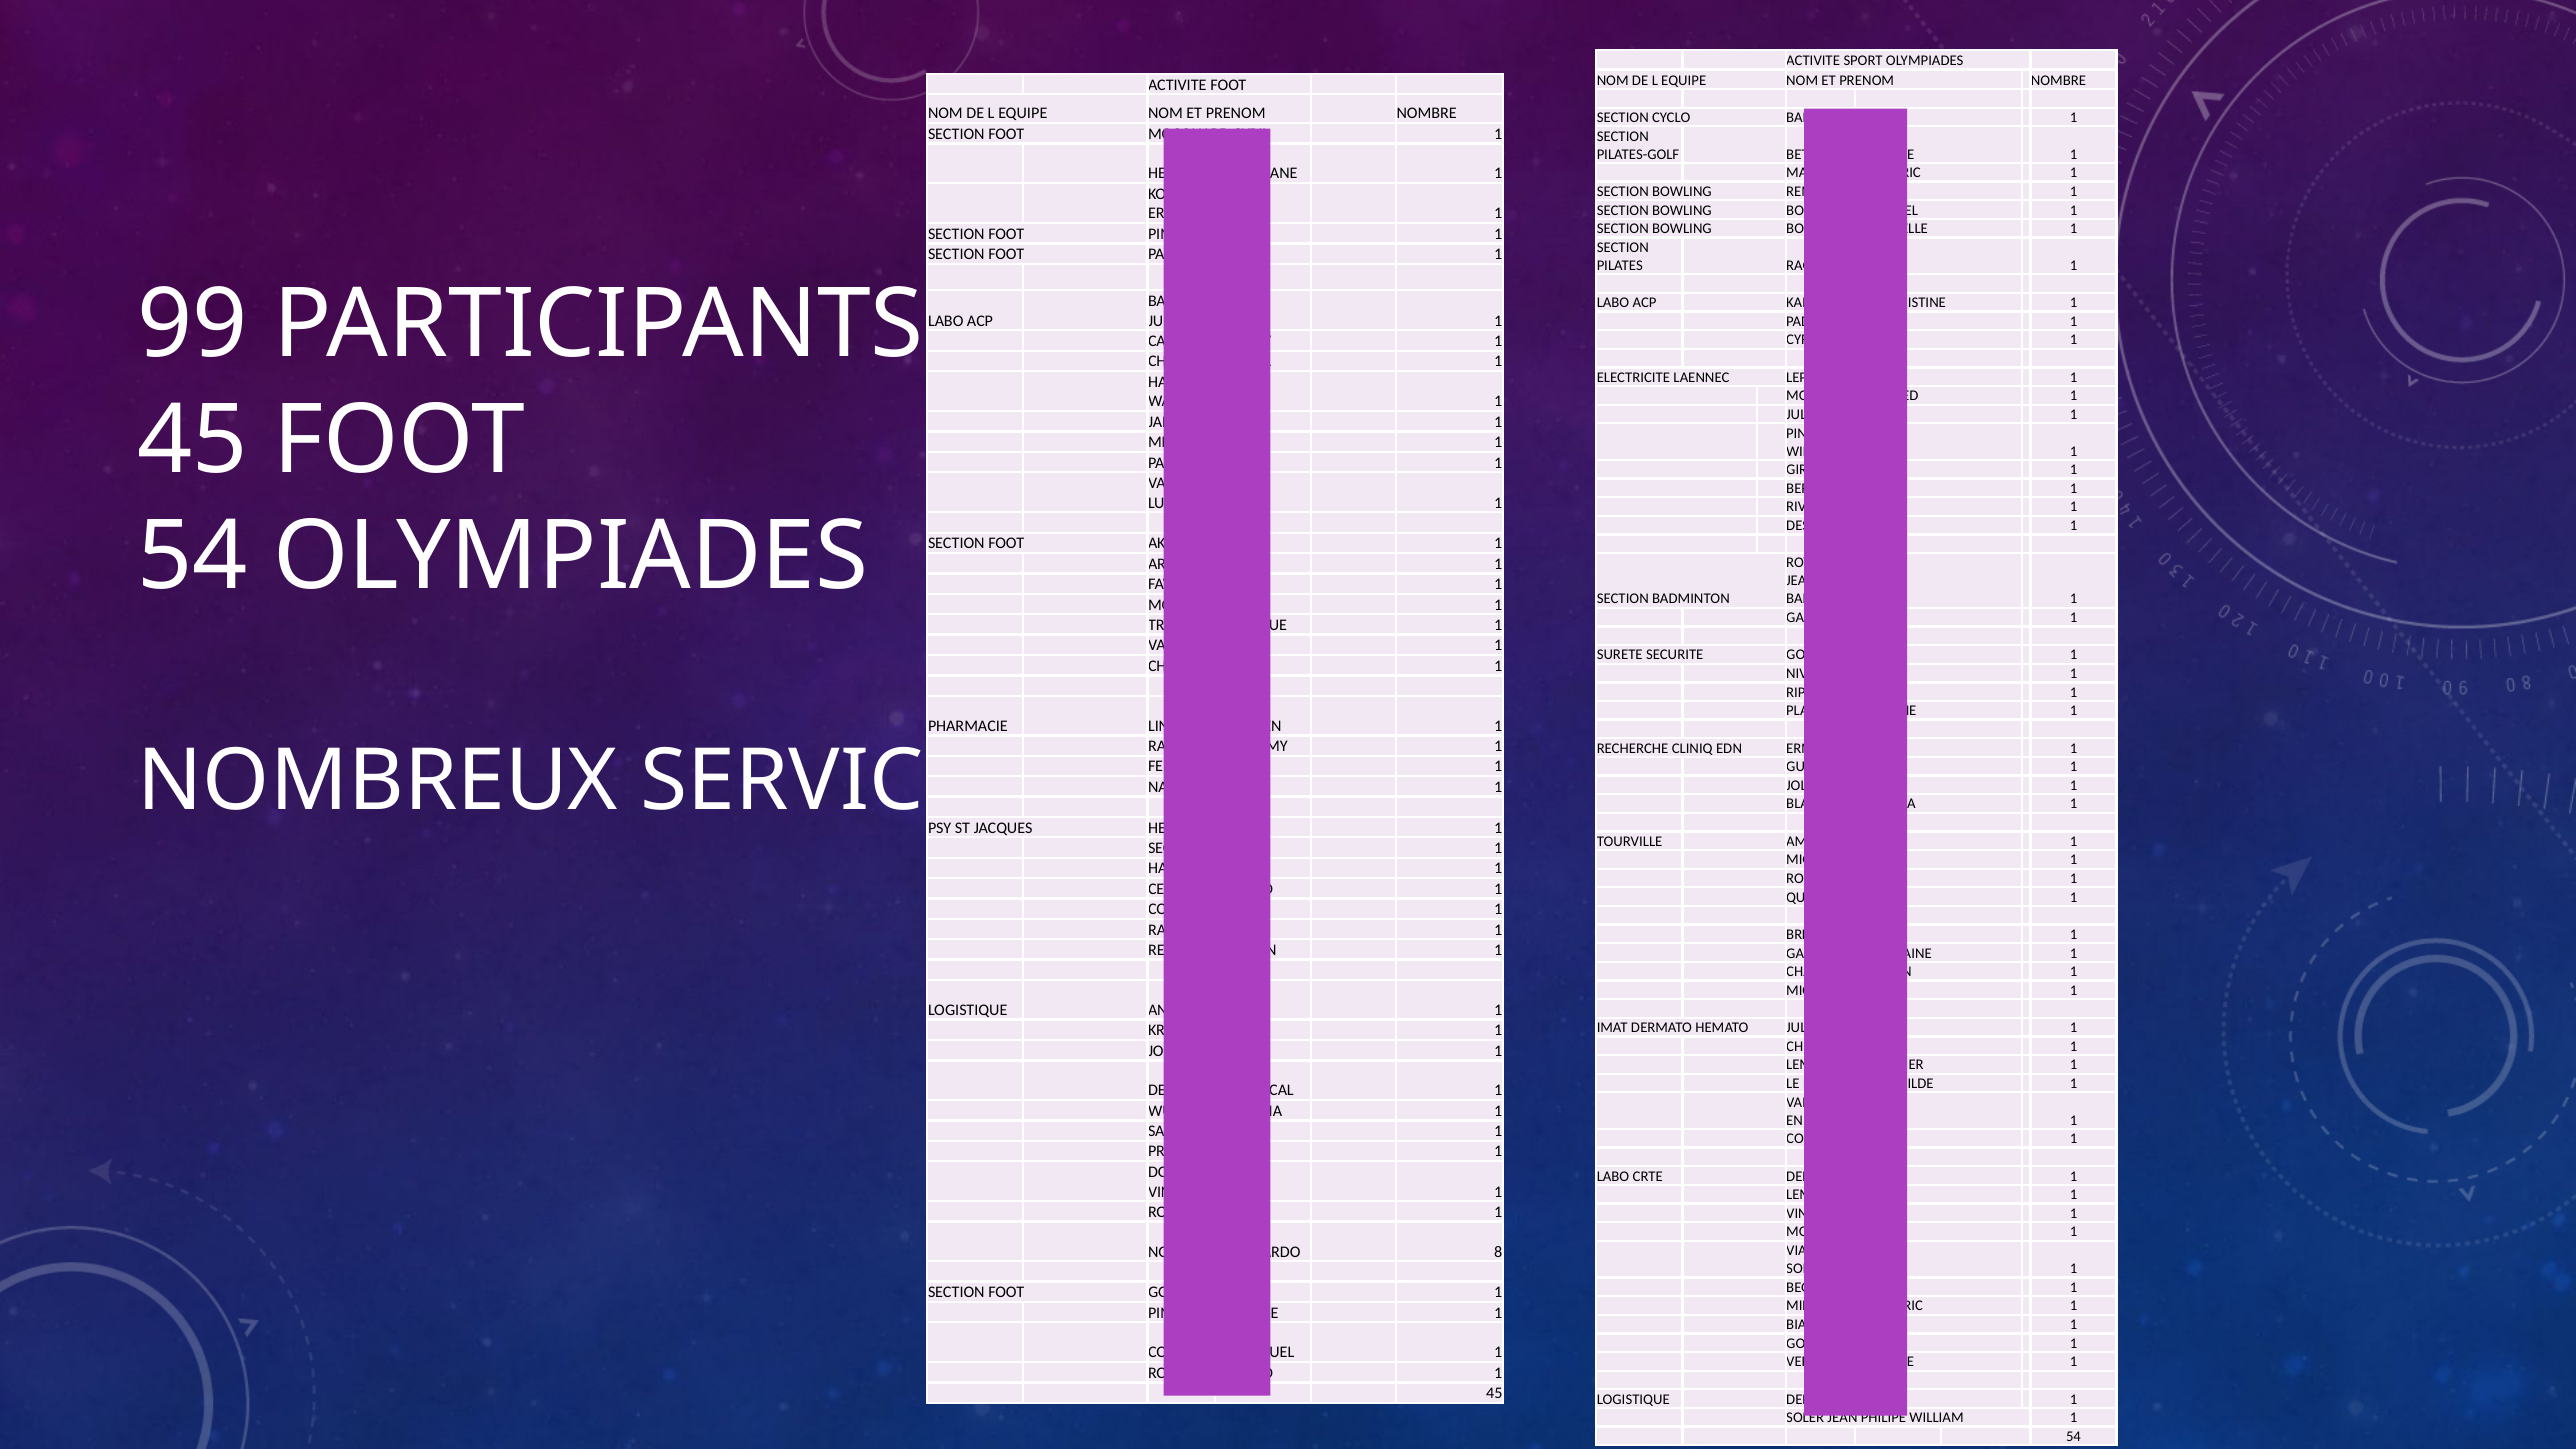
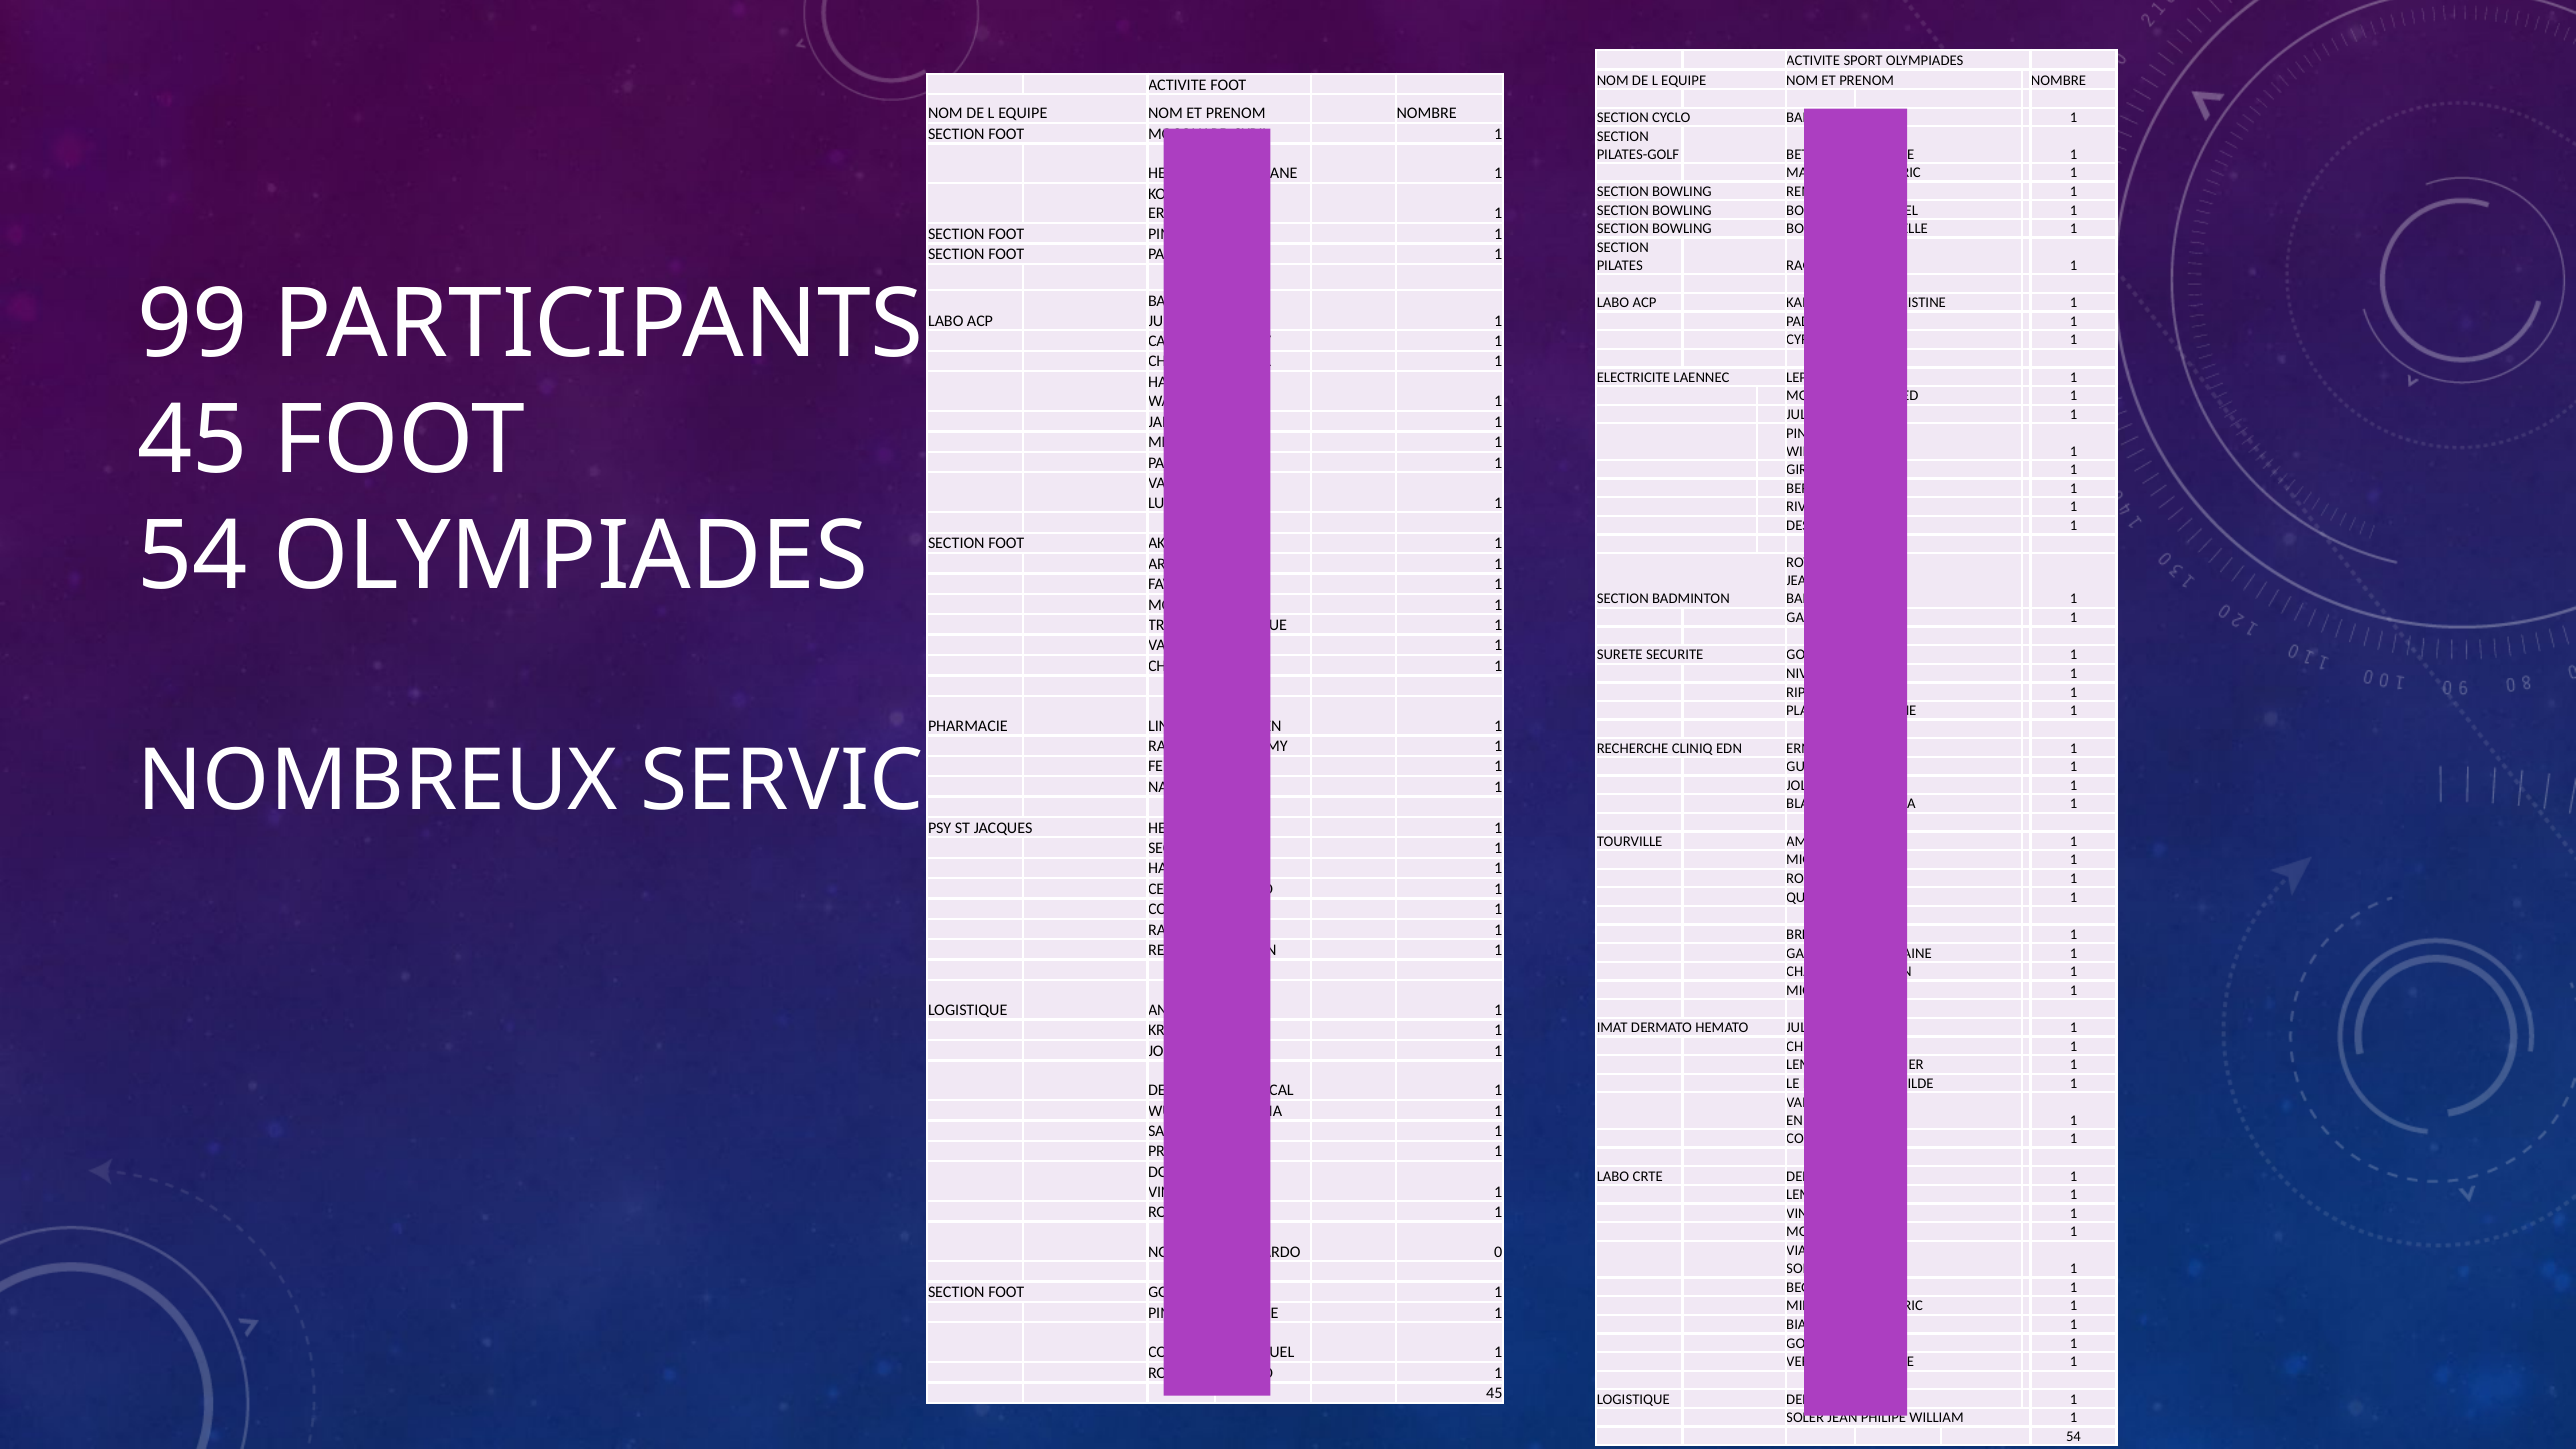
8: 8 -> 0
